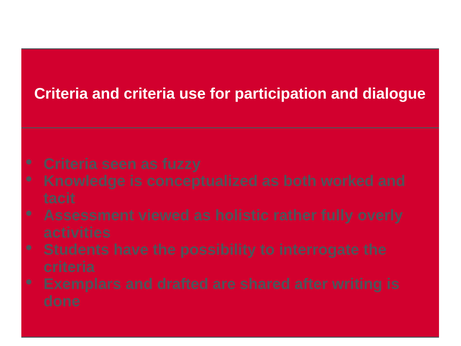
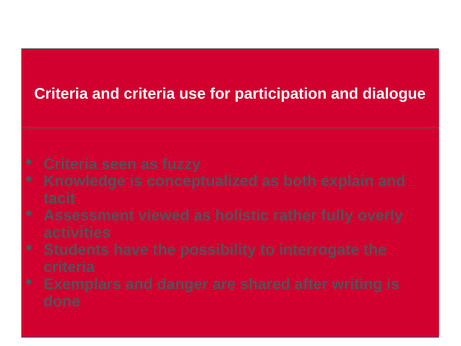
worked: worked -> explain
drafted: drafted -> danger
